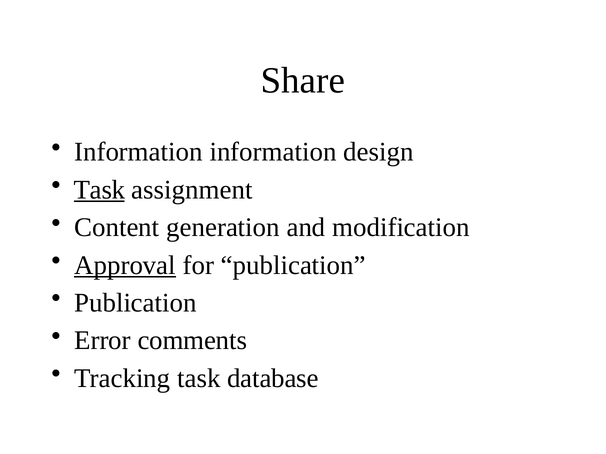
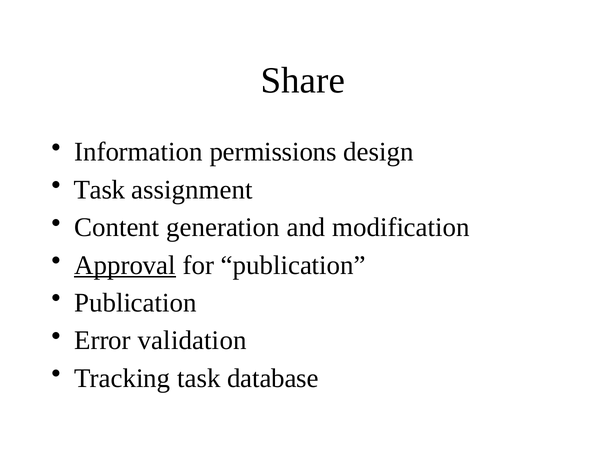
Information information: information -> permissions
Task at (100, 190) underline: present -> none
comments: comments -> validation
